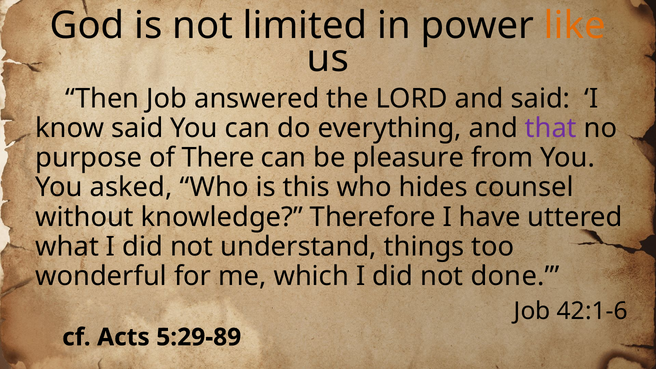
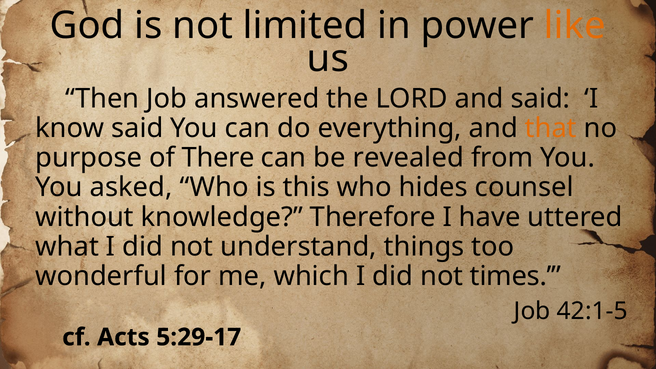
that colour: purple -> orange
pleasure: pleasure -> revealed
done: done -> times
42:1-6: 42:1-6 -> 42:1-5
5:29-89: 5:29-89 -> 5:29-17
